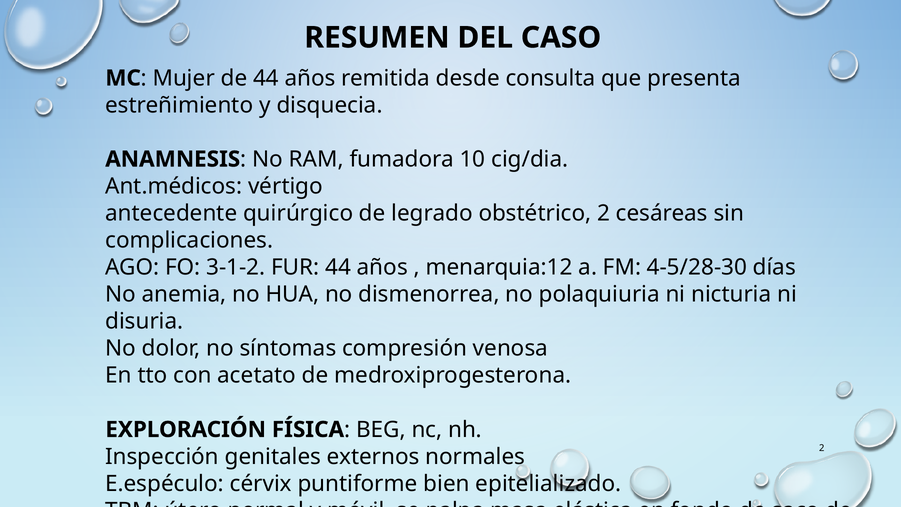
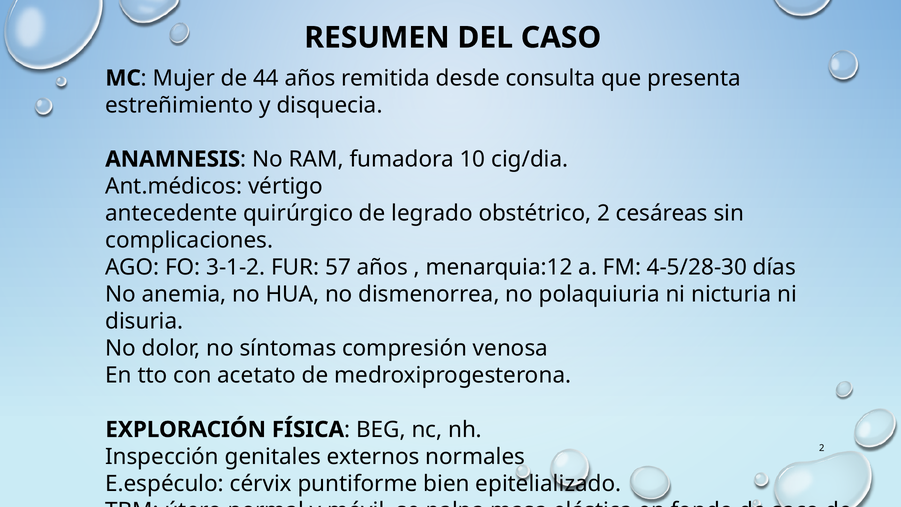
FUR 44: 44 -> 57
